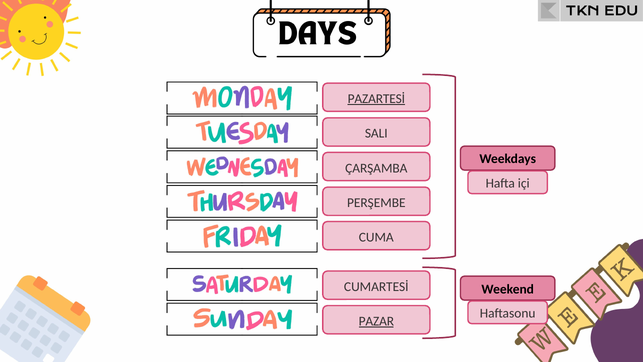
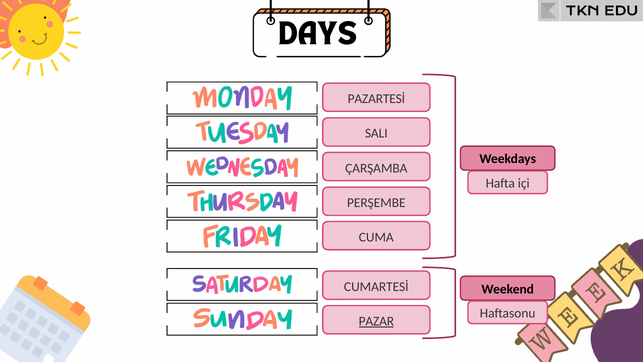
PAZARTESİ underline: present -> none
